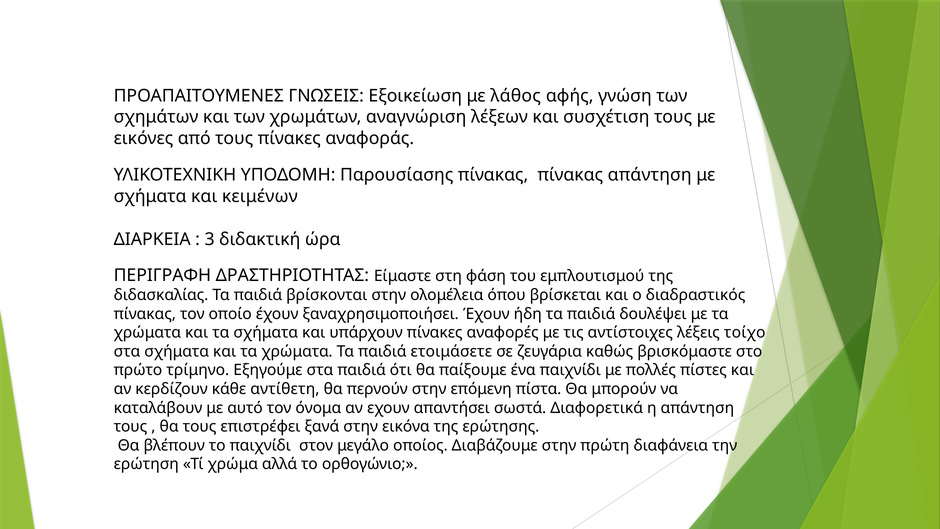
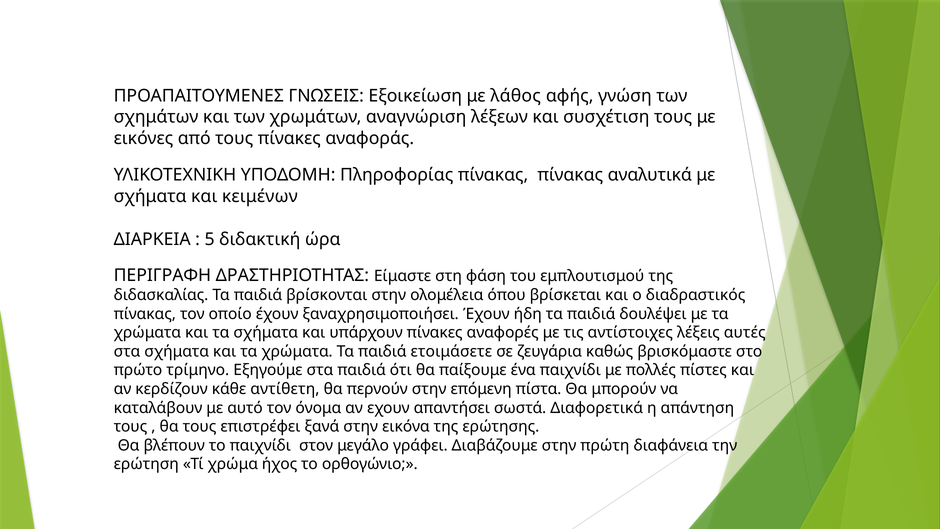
Παρουσίασης: Παρουσίασης -> Πληροφορίας
πίνακας απάντηση: απάντηση -> αναλυτικά
3: 3 -> 5
τοίχο: τοίχο -> αυτές
οποίος: οποίος -> γράφει
αλλά: αλλά -> ήχος
